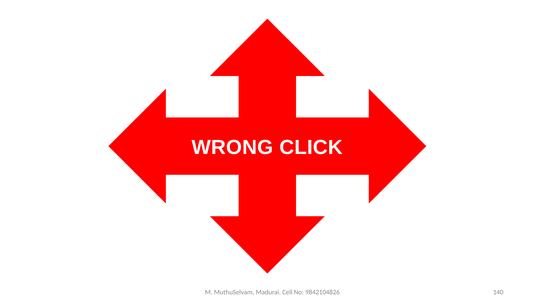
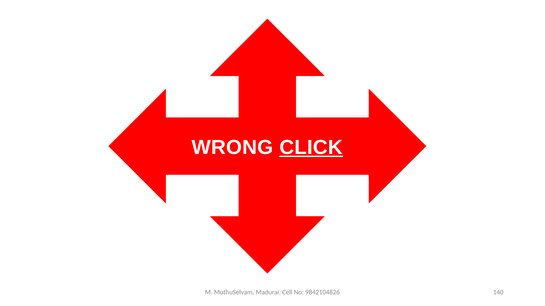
CLICK underline: none -> present
